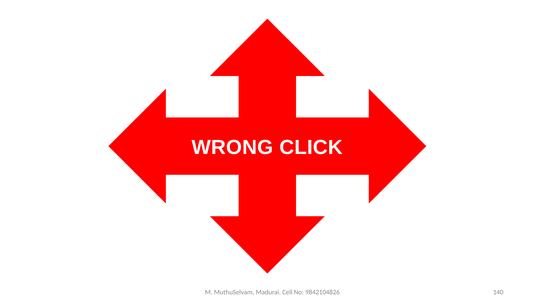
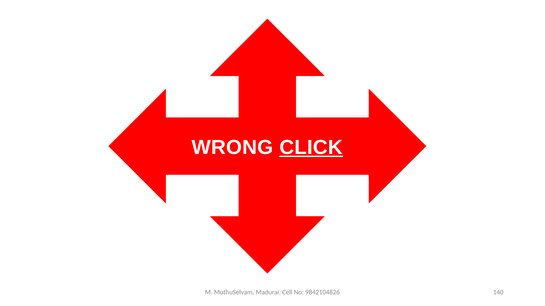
CLICK underline: none -> present
